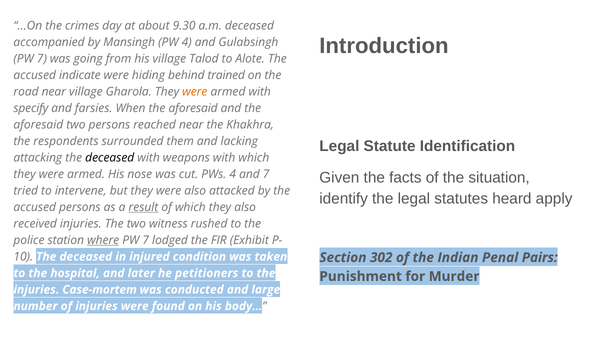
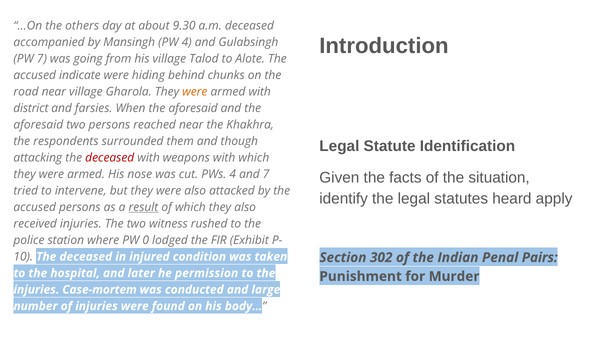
crimes: crimes -> others
trained: trained -> chunks
specify: specify -> district
lacking: lacking -> though
deceased at (110, 157) colour: black -> red
where underline: present -> none
7 at (146, 240): 7 -> 0
petitioners: petitioners -> permission
